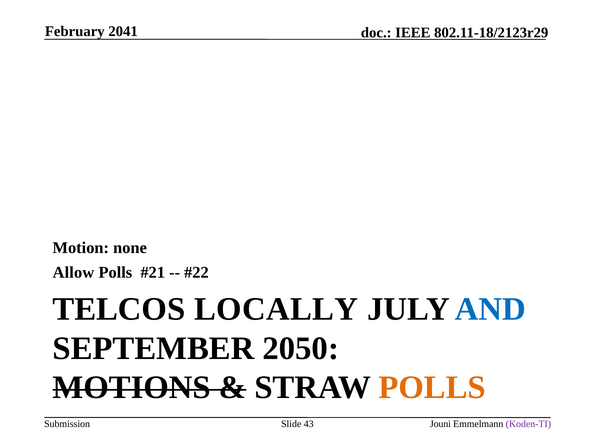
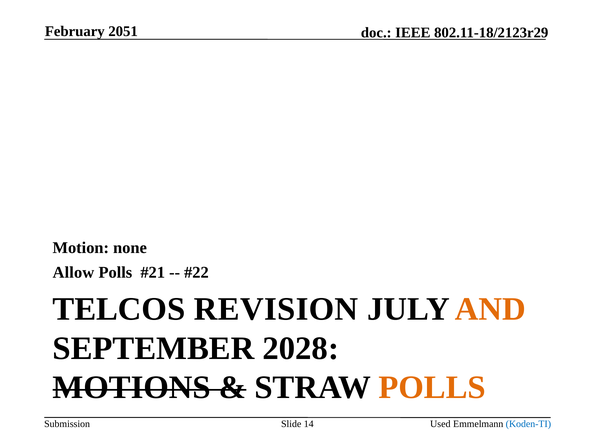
2041: 2041 -> 2051
LOCALLY: LOCALLY -> REVISION
AND colour: blue -> orange
2050: 2050 -> 2028
43: 43 -> 14
Jouni: Jouni -> Used
Koden-TI colour: purple -> blue
